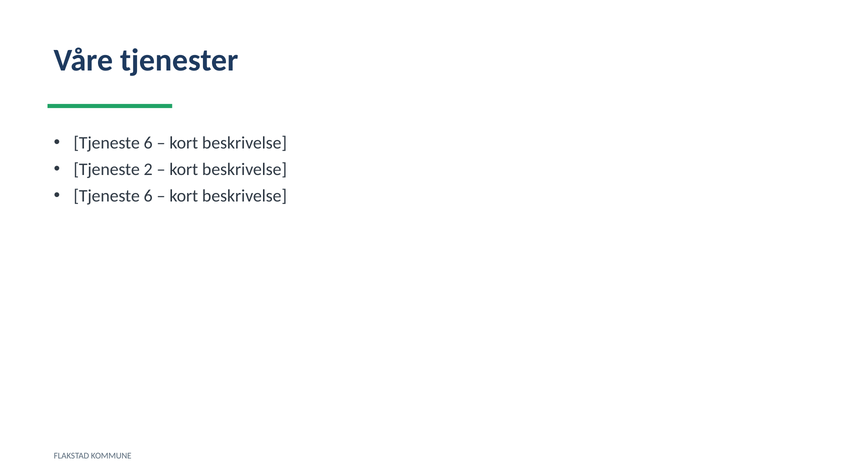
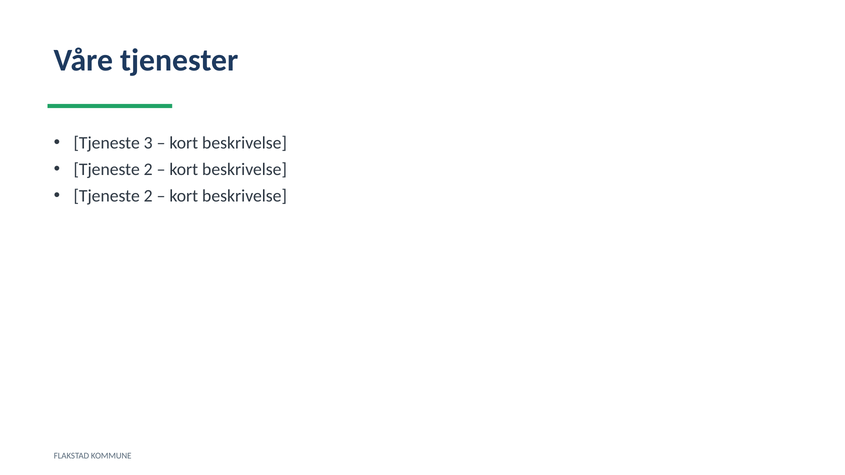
6 at (148, 143): 6 -> 3
6 at (148, 196): 6 -> 2
